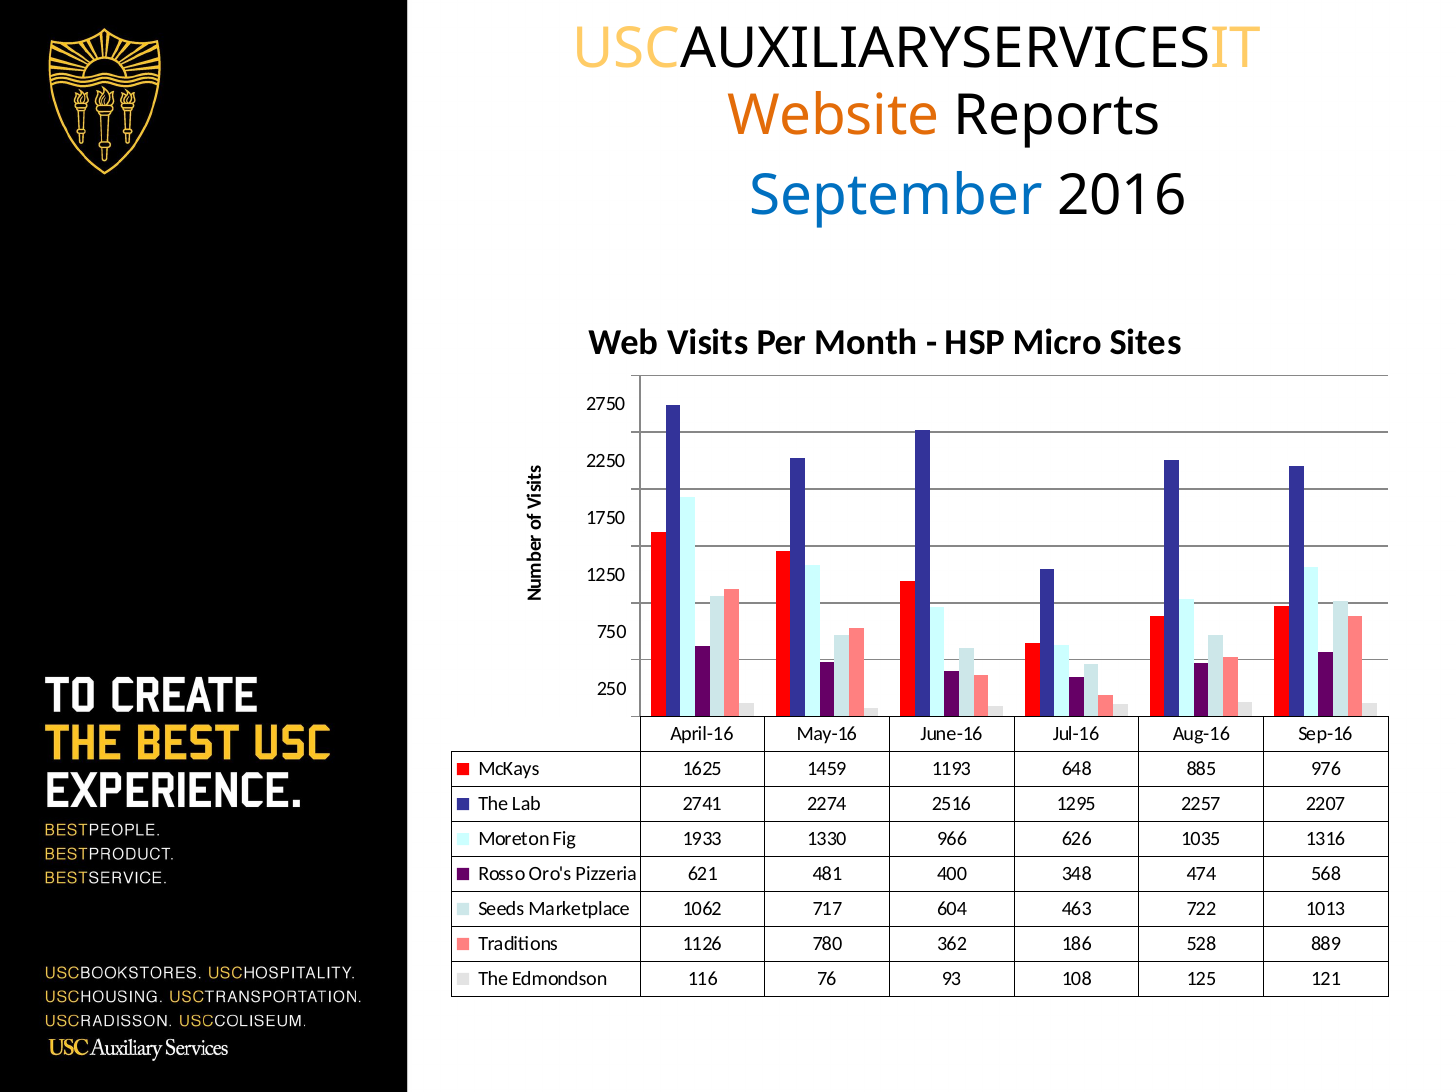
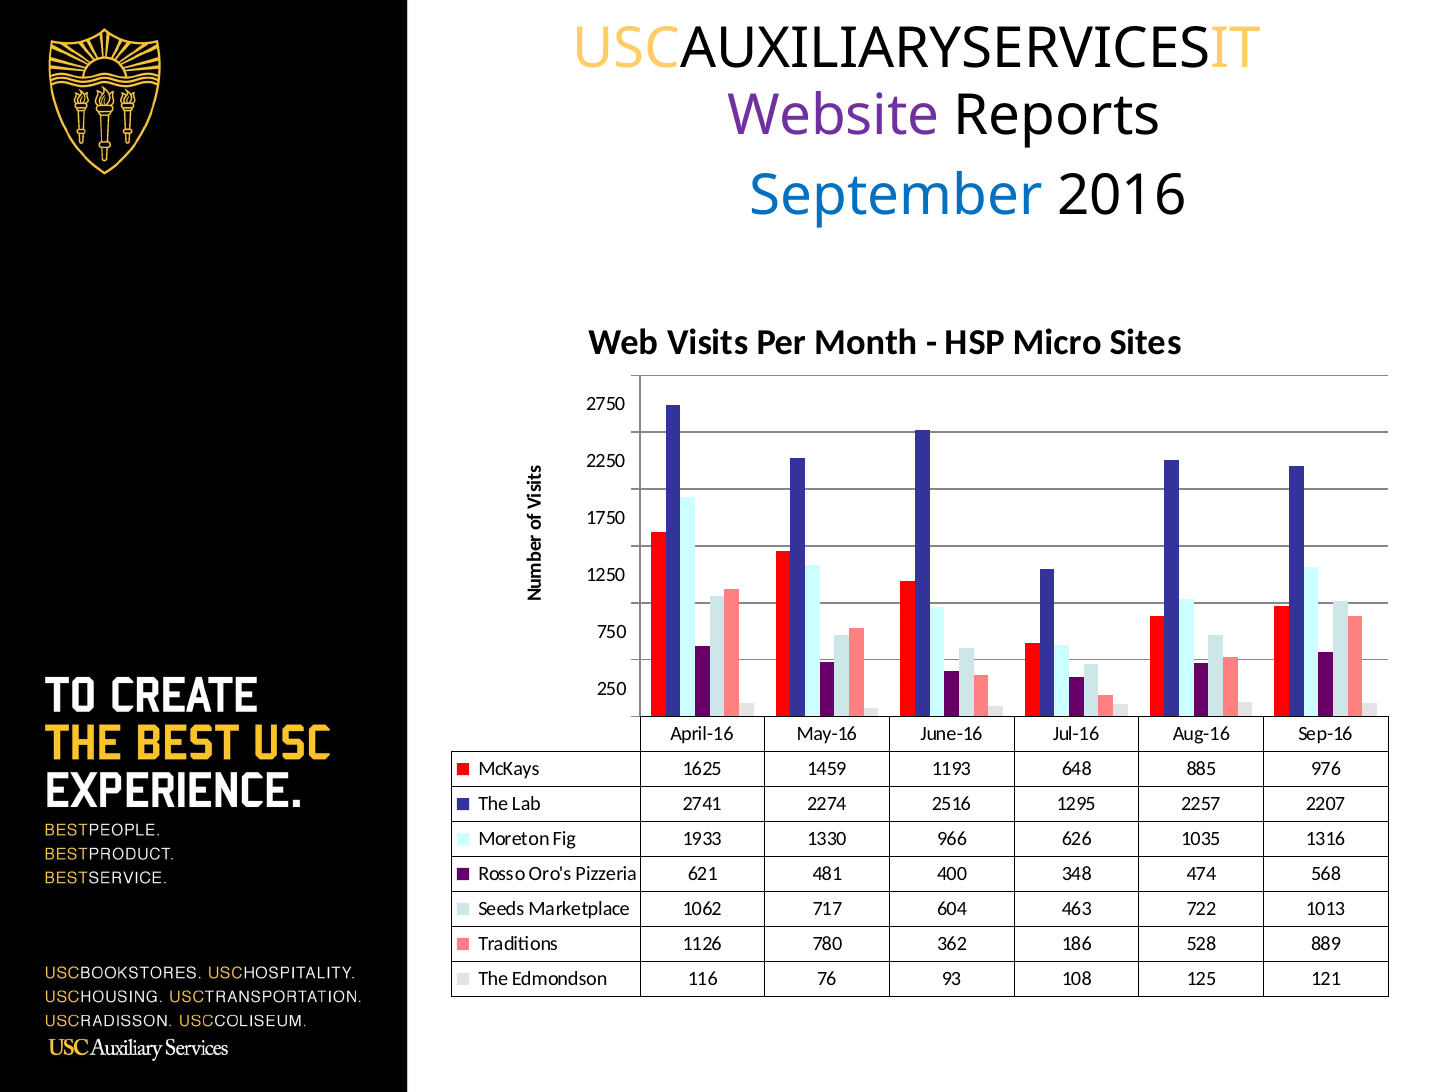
Website colour: orange -> purple
